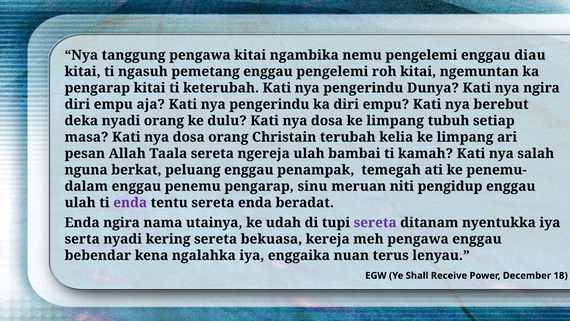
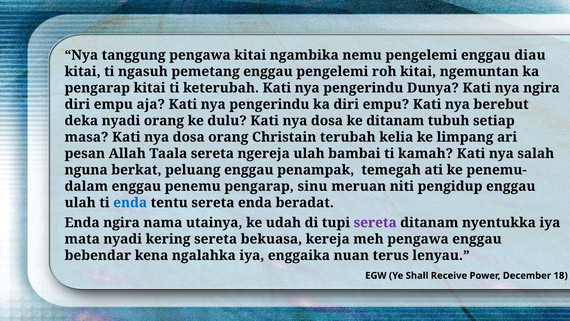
dosa ke limpang: limpang -> ditanam
enda at (130, 202) colour: purple -> blue
serta: serta -> mata
